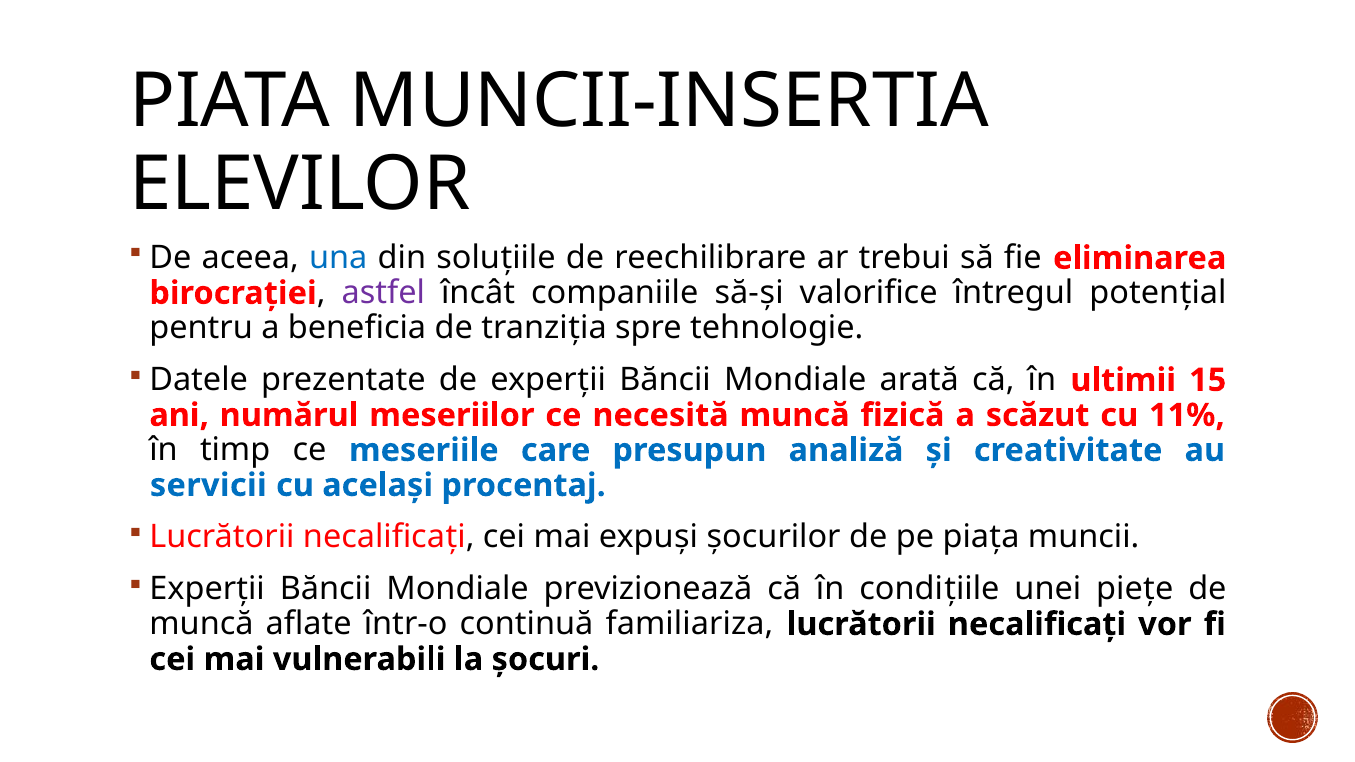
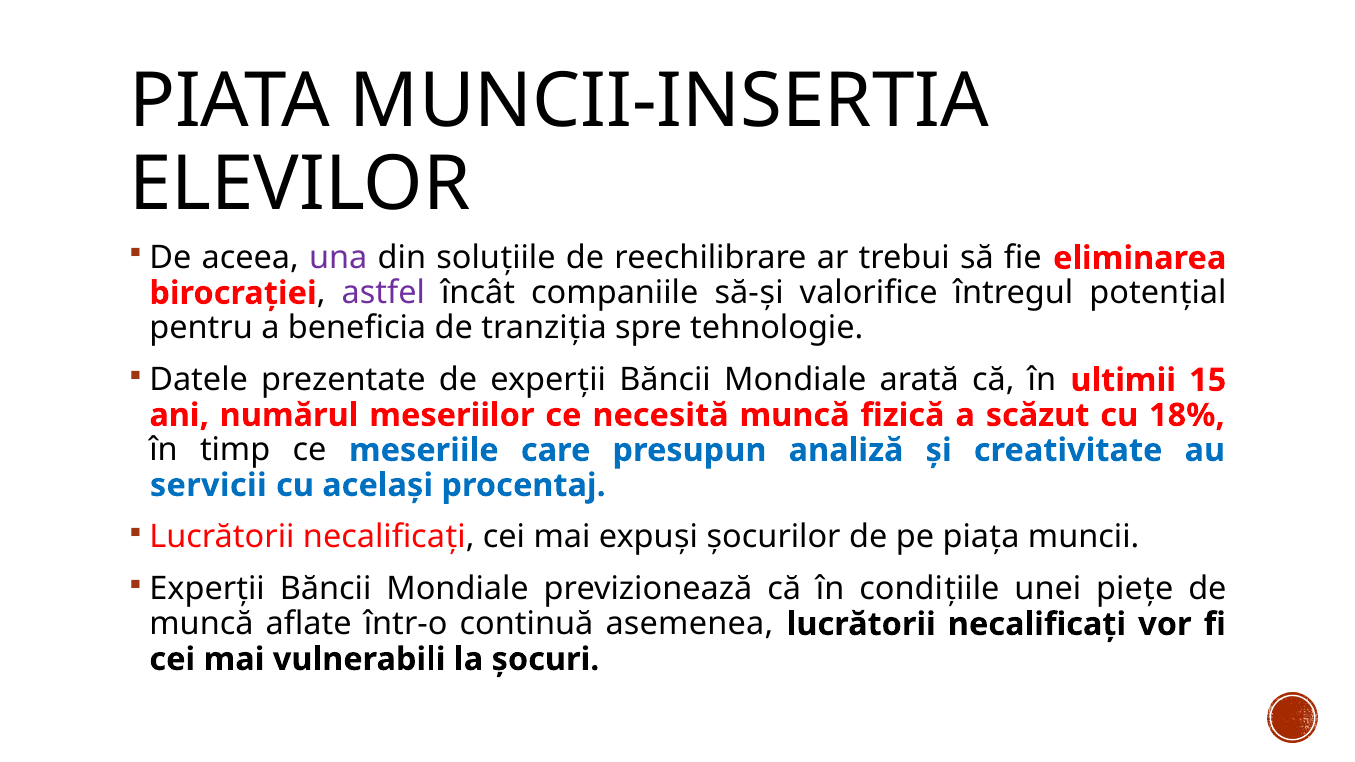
una colour: blue -> purple
11%: 11% -> 18%
familiariza: familiariza -> asemenea
